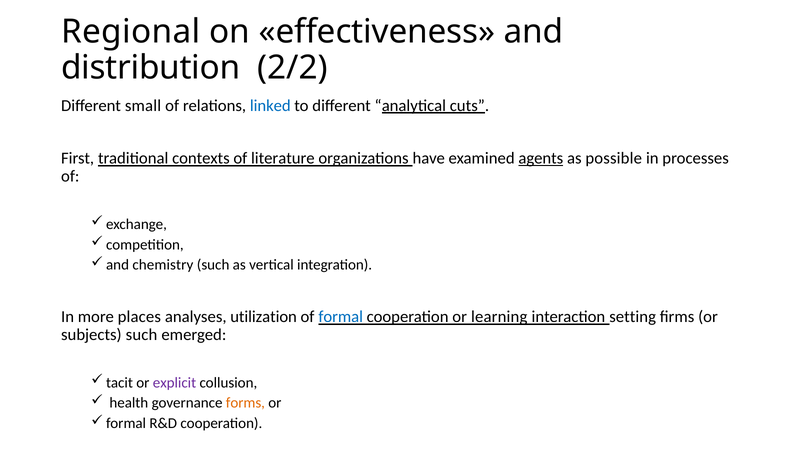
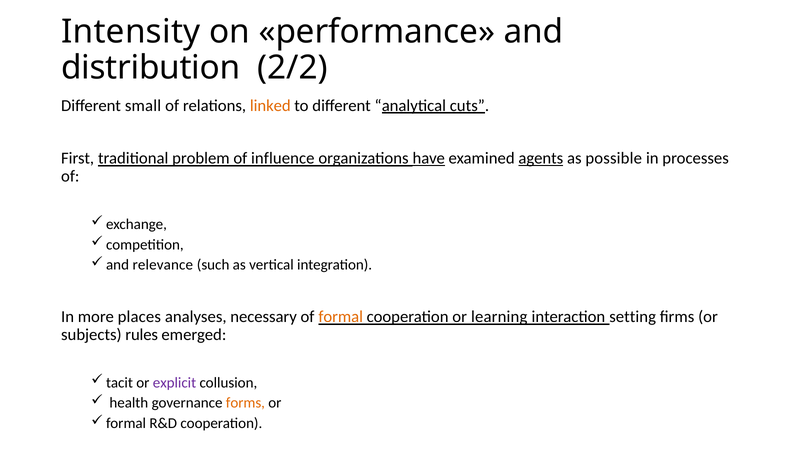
Regional: Regional -> Intensity
effectiveness: effectiveness -> performance
linked colour: blue -> orange
contexts: contexts -> problem
literature: literature -> influence
have underline: none -> present
chemistry: chemistry -> relevance
utilization: utilization -> necessary
formal colour: blue -> orange
subjects such: such -> rules
